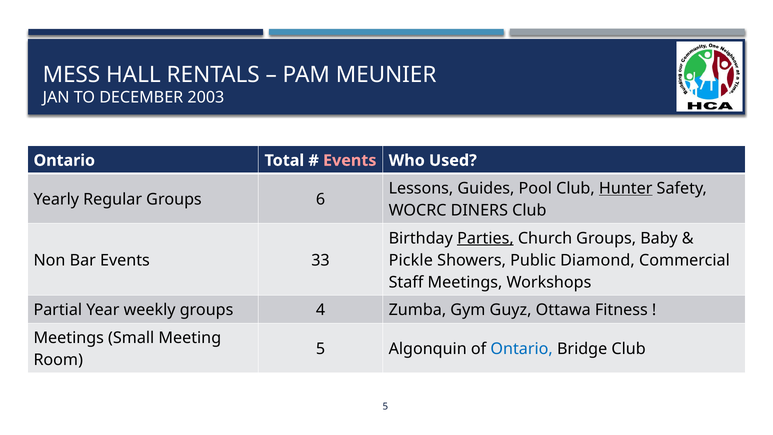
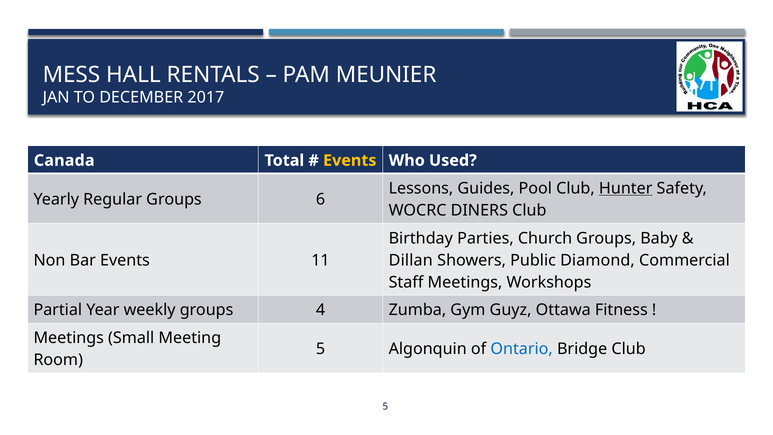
2003: 2003 -> 2017
Ontario at (64, 160): Ontario -> Canada
Events at (350, 160) colour: pink -> yellow
Parties underline: present -> none
33: 33 -> 11
Pickle: Pickle -> Dillan
